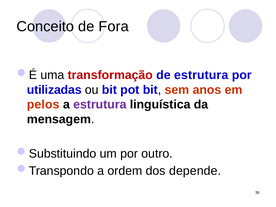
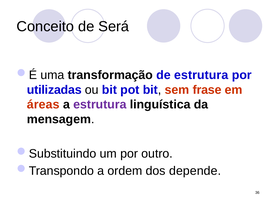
Fora: Fora -> Será
transformação colour: red -> black
anos: anos -> frase
pelos: pelos -> áreas
